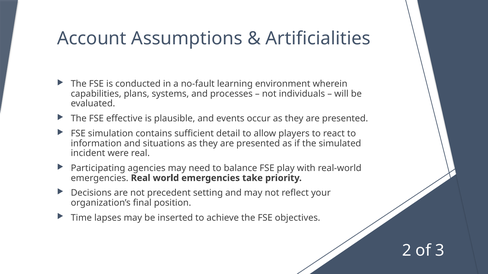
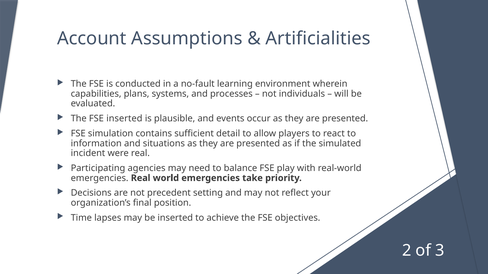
FSE effective: effective -> inserted
